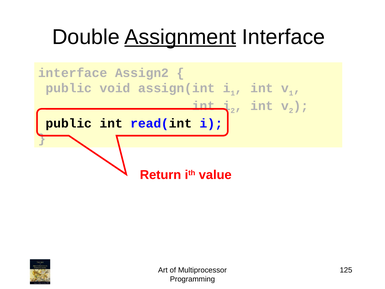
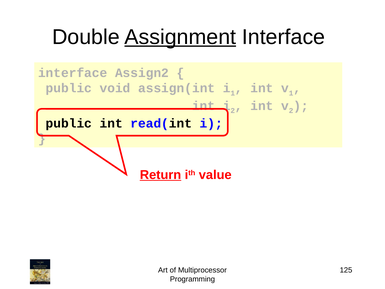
Return underline: none -> present
